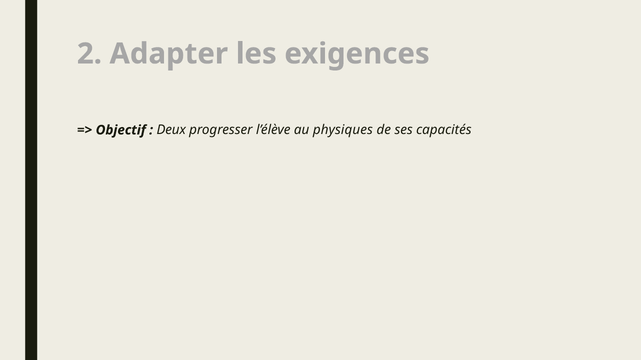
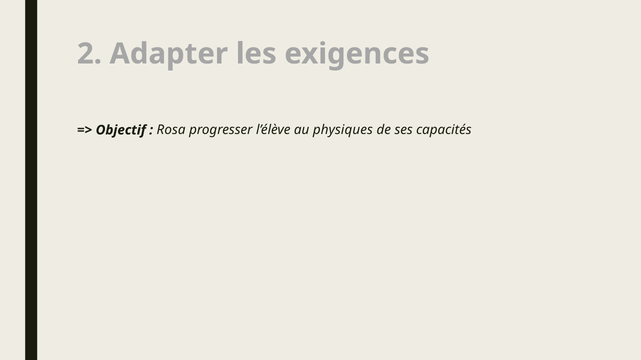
Deux: Deux -> Rosa
